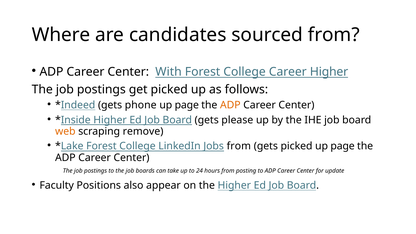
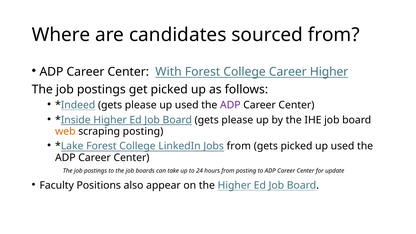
phone at (141, 105): phone -> please
page at (187, 105): page -> used
ADP at (230, 105) colour: orange -> purple
scraping remove: remove -> posting
picked up page: page -> used
